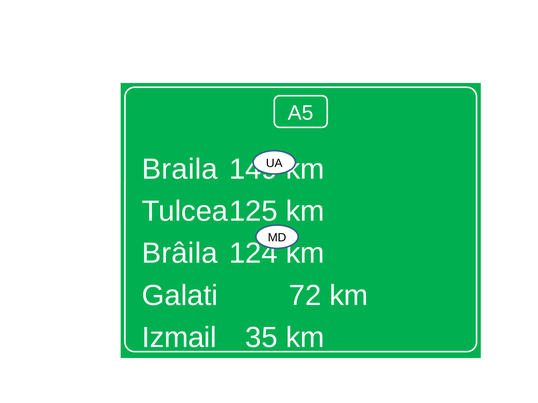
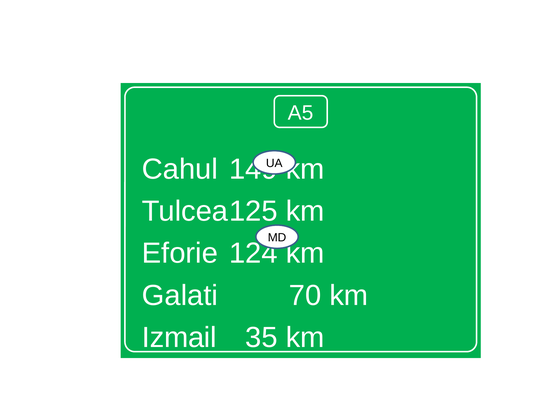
Braila: Braila -> Cahul
Brâila: Brâila -> Eforie
72: 72 -> 70
